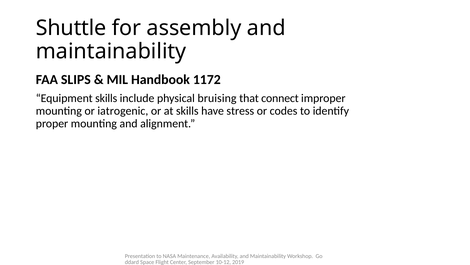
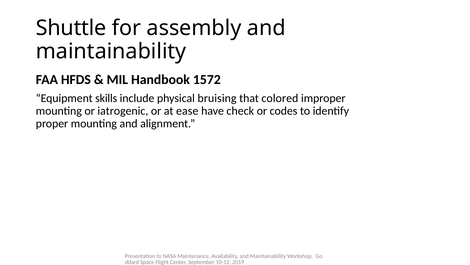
SLIPS: SLIPS -> HFDS
1172: 1172 -> 1572
connect: connect -> colored
at skills: skills -> ease
stress: stress -> check
